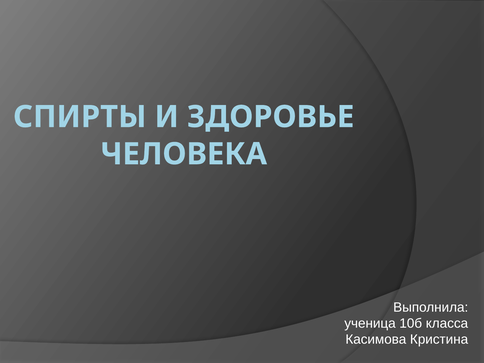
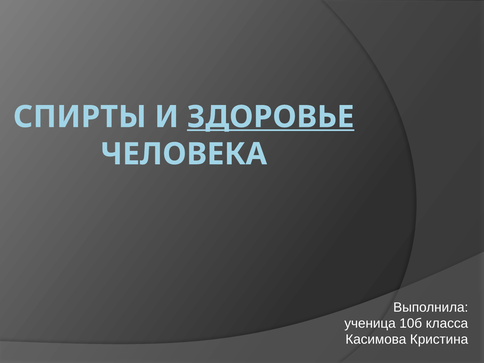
ЗДОРОВЬЕ underline: none -> present
